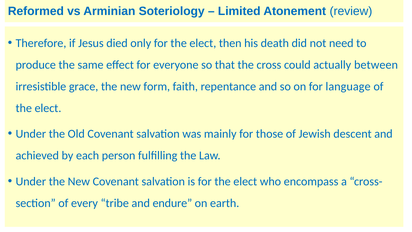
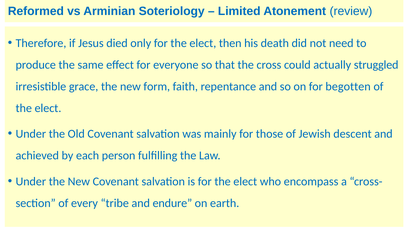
between: between -> struggled
language: language -> begotten
